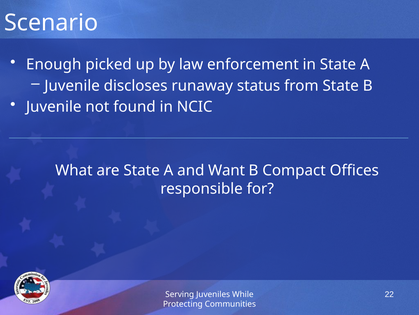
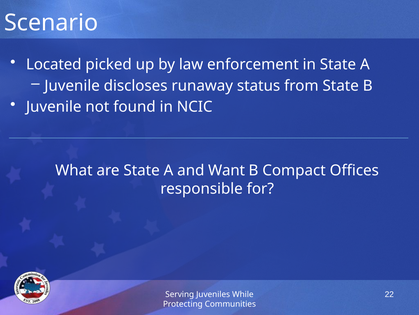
Enough: Enough -> Located
